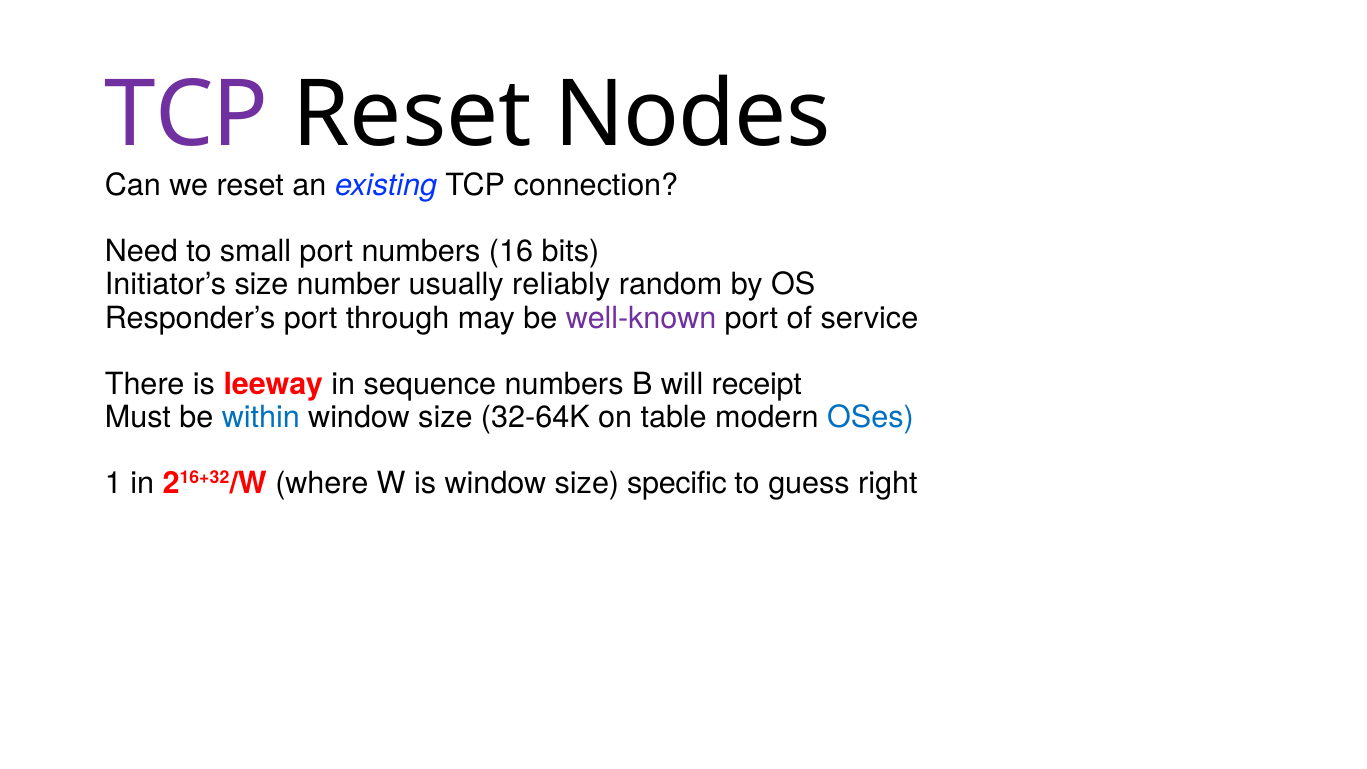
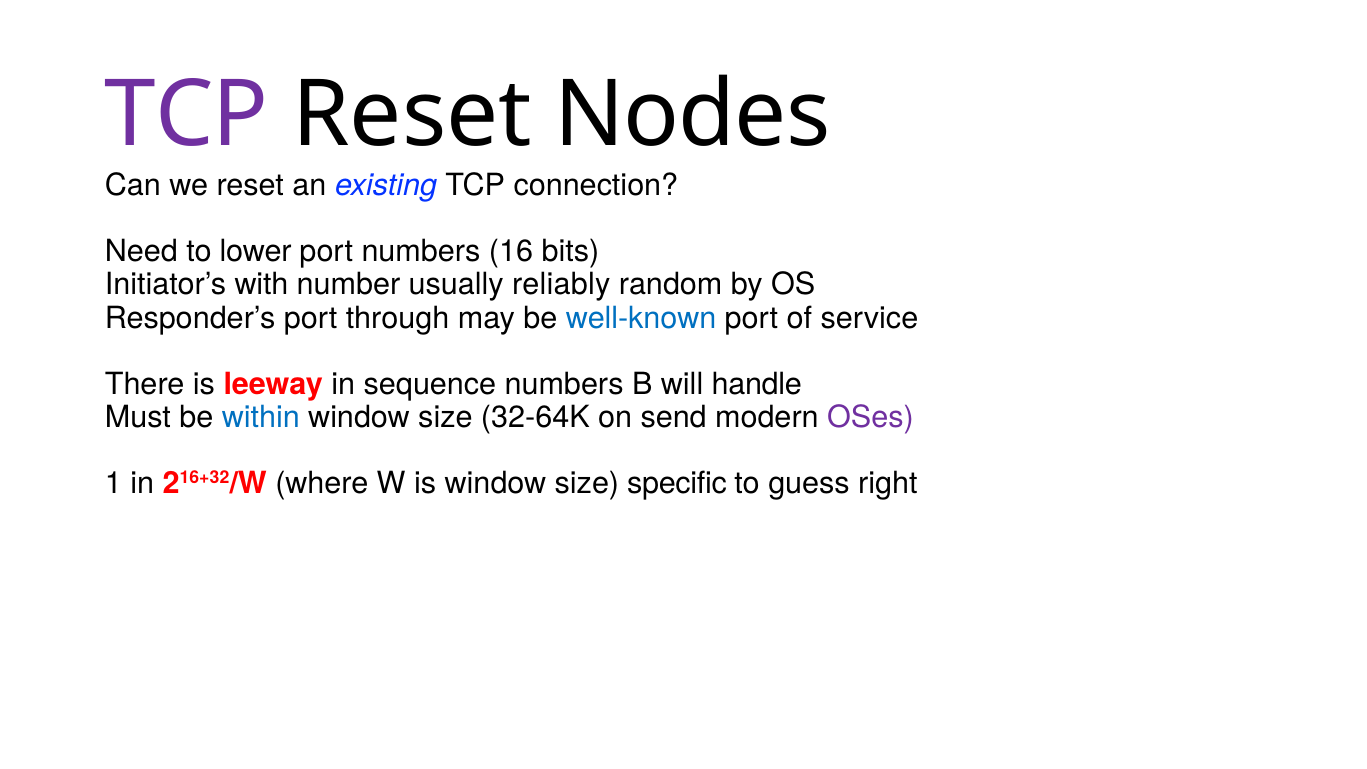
small: small -> lower
Initiator’s size: size -> with
well-known colour: purple -> blue
receipt: receipt -> handle
table: table -> send
OSes colour: blue -> purple
